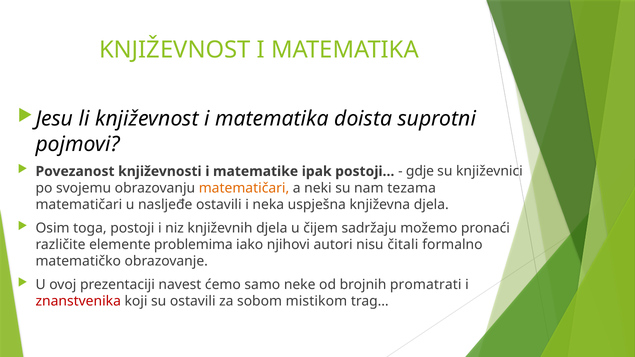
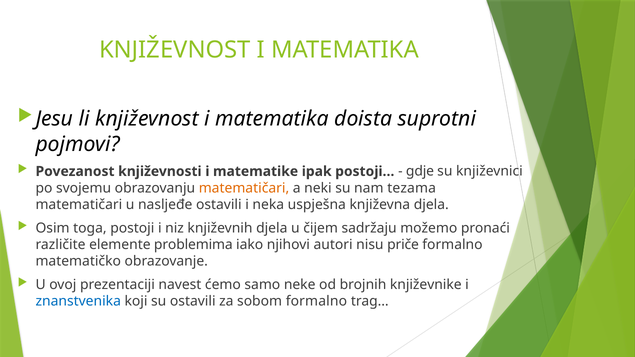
čitali: čitali -> priče
promatrati: promatrati -> književnike
znanstvenika colour: red -> blue
sobom mistikom: mistikom -> formalno
